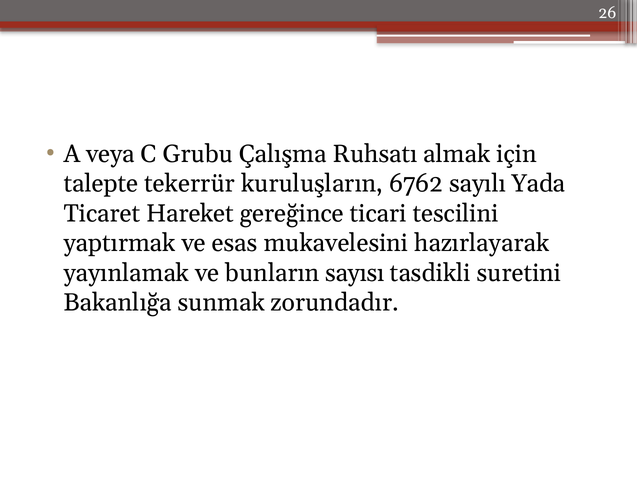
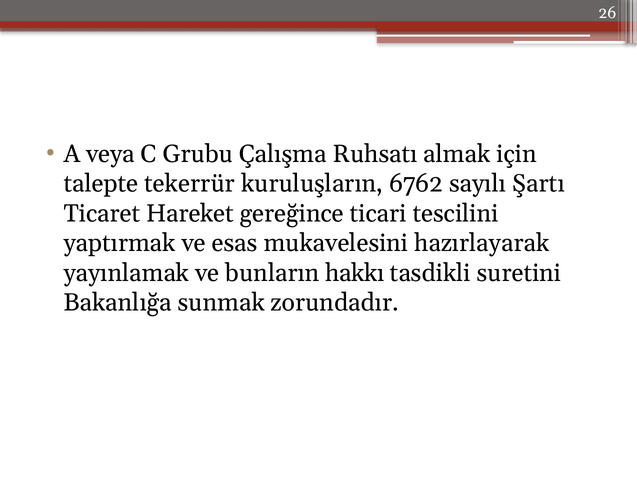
Yada: Yada -> Şartı
sayısı: sayısı -> hakkı
